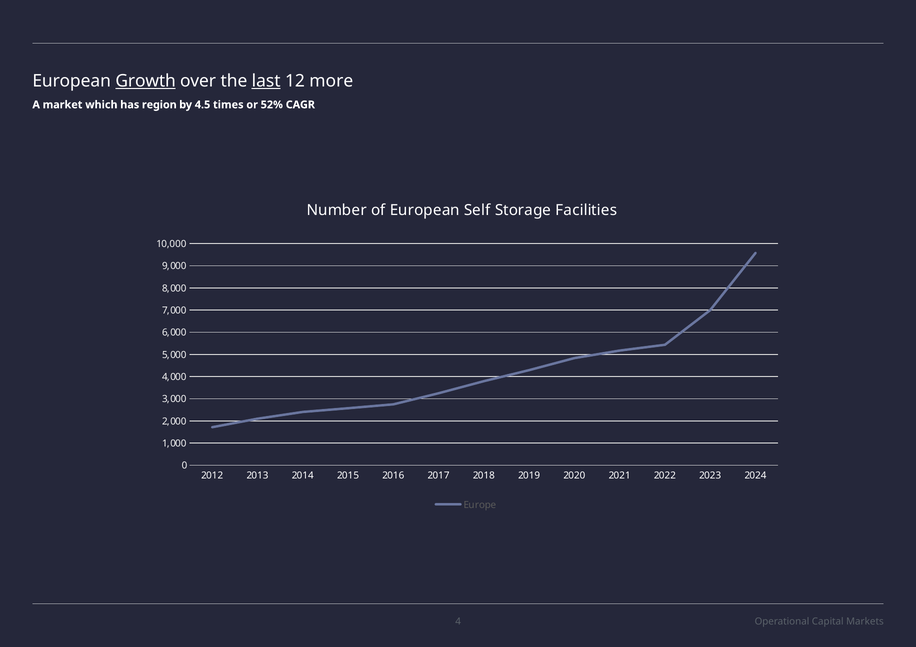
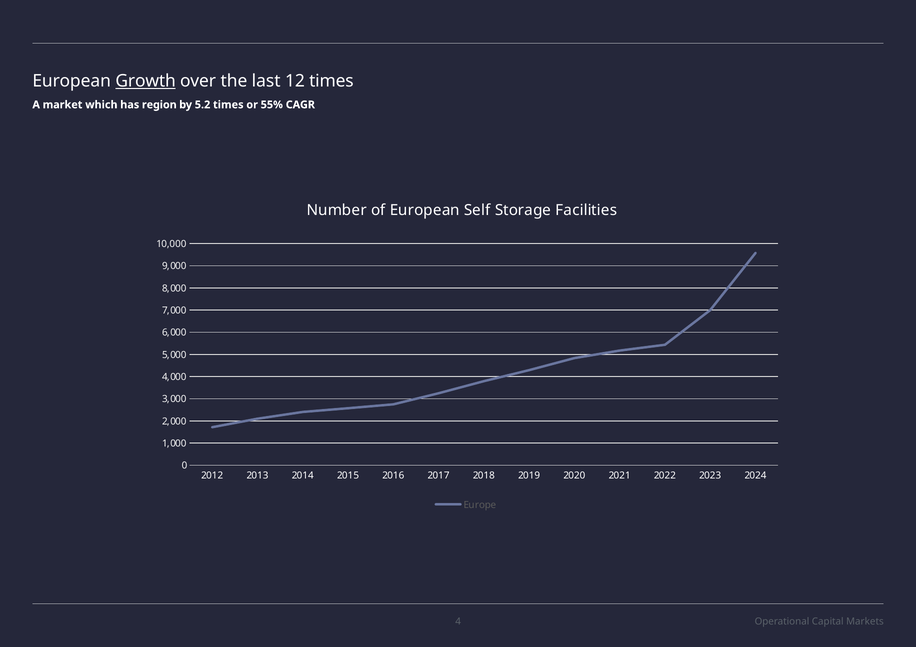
last underline: present -> none
12 more: more -> times
4.5: 4.5 -> 5.2
52%: 52% -> 55%
